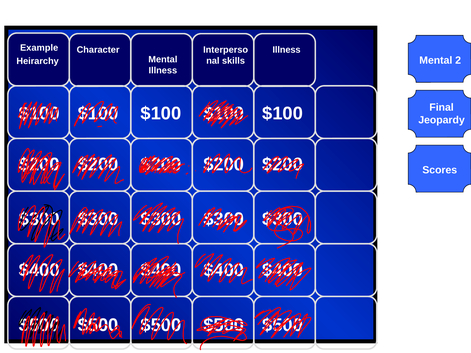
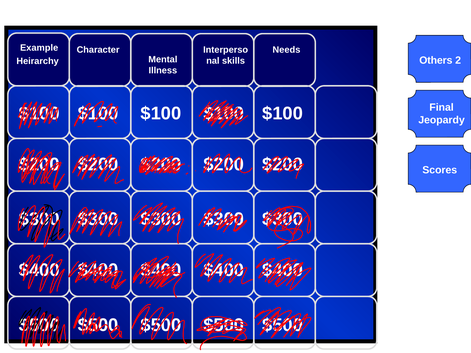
Illness at (287, 50): Illness -> Needs
Mental at (436, 60): Mental -> Others
